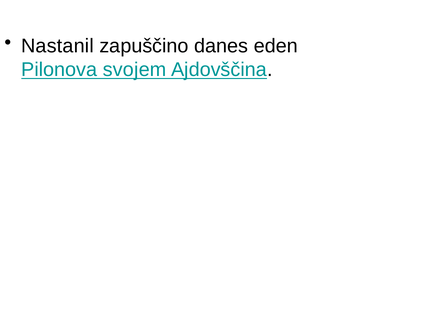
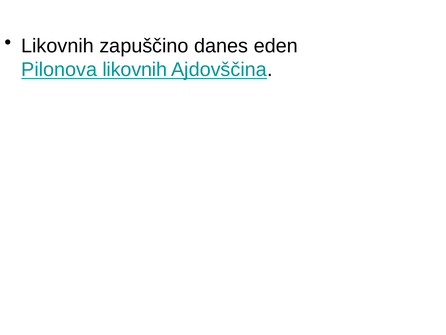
Nastanil at (57, 46): Nastanil -> Likovnih
Pilonova svojem: svojem -> likovnih
